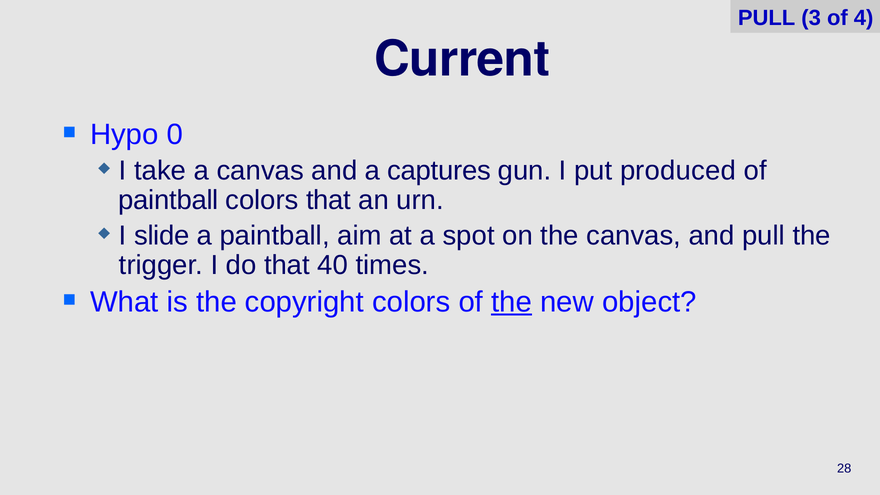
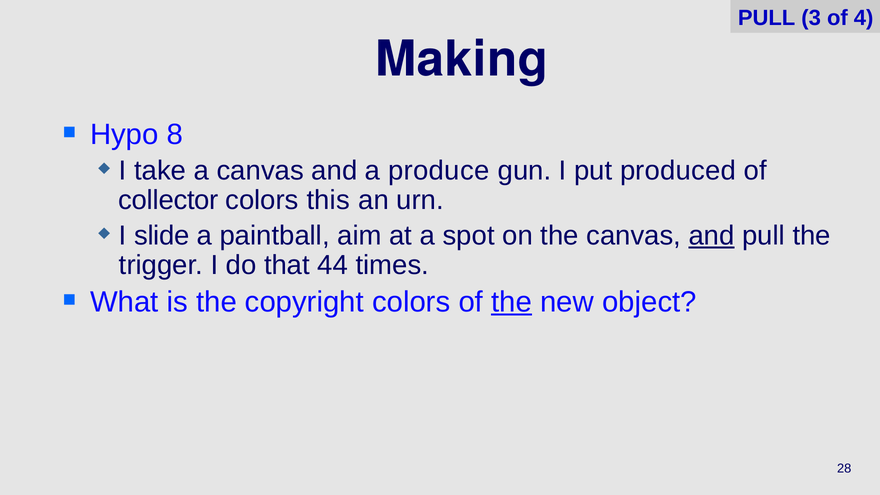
Current: Current -> Making
0: 0 -> 8
captures: captures -> produce
paintball at (168, 200): paintball -> collector
colors that: that -> this
and at (712, 236) underline: none -> present
40: 40 -> 44
